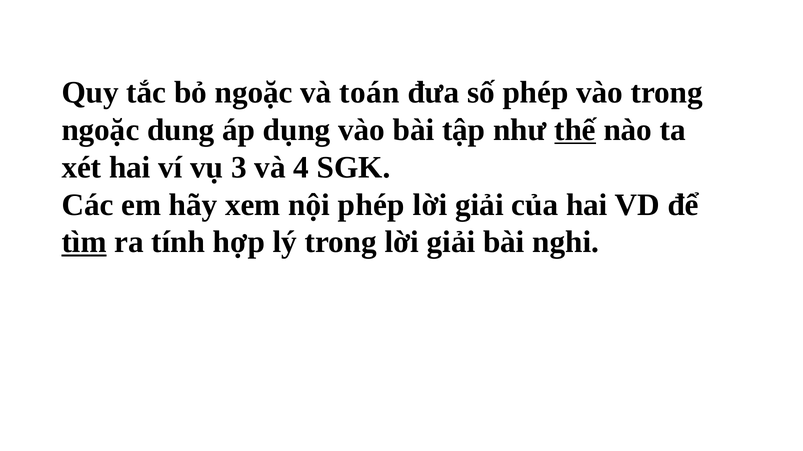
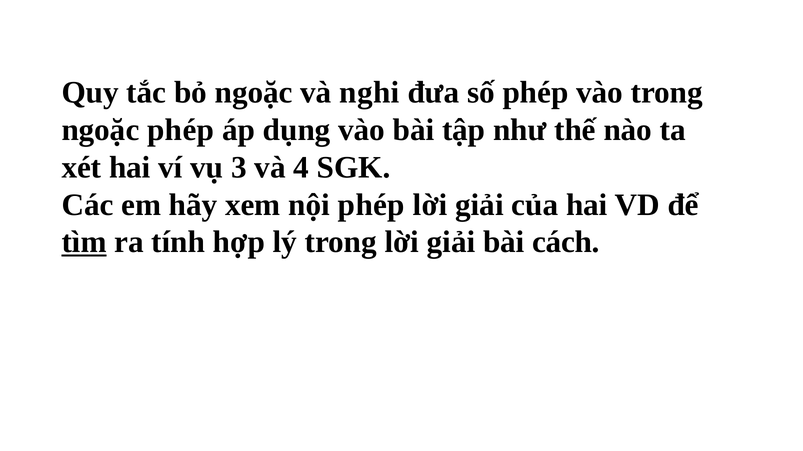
toán: toán -> nghi
ngoặc dung: dung -> phép
thế underline: present -> none
nghi: nghi -> cách
